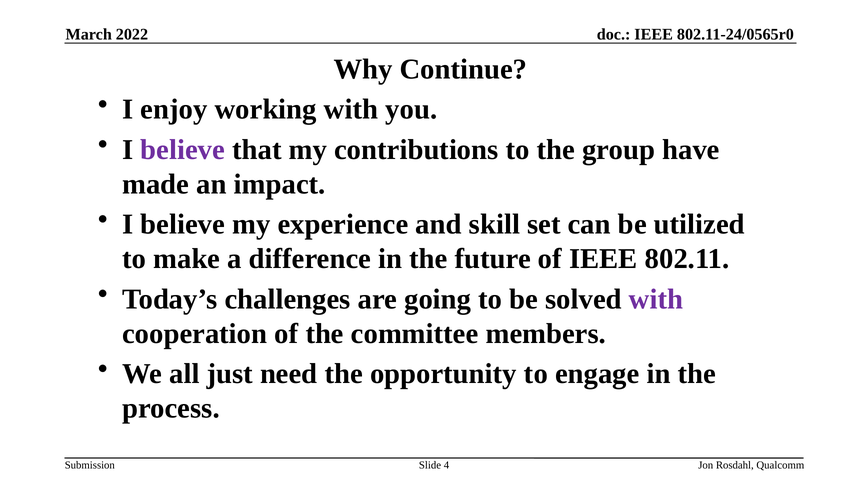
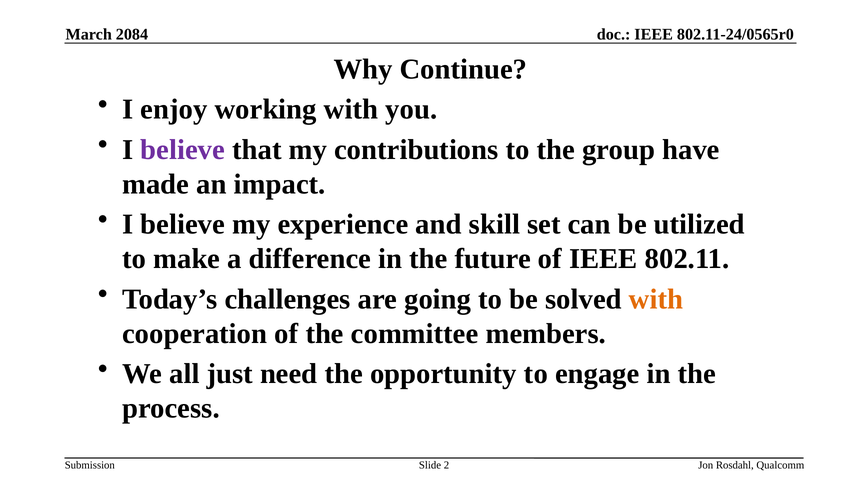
2022: 2022 -> 2084
with at (656, 299) colour: purple -> orange
4: 4 -> 2
